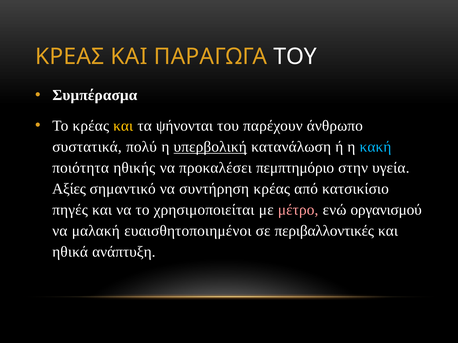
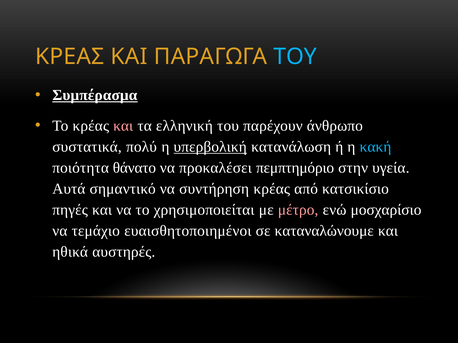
ΤΟΥ at (295, 57) colour: white -> light blue
Συμπέρασμα underline: none -> present
και at (123, 126) colour: yellow -> pink
ψήνονται: ψήνονται -> ελληνική
ηθικής: ηθικής -> θάνατο
Αξίες: Αξίες -> Αυτά
οργανισμού: οργανισμού -> μοσχαρίσιο
μαλακή: μαλακή -> τεμάχιο
περιβαλλοντικές: περιβαλλοντικές -> καταναλώνουμε
ανάπτυξη: ανάπτυξη -> αυστηρές
